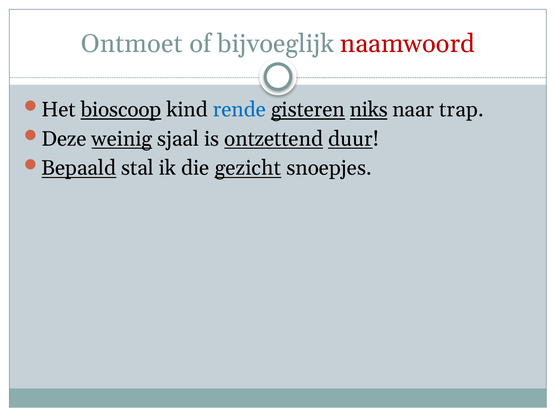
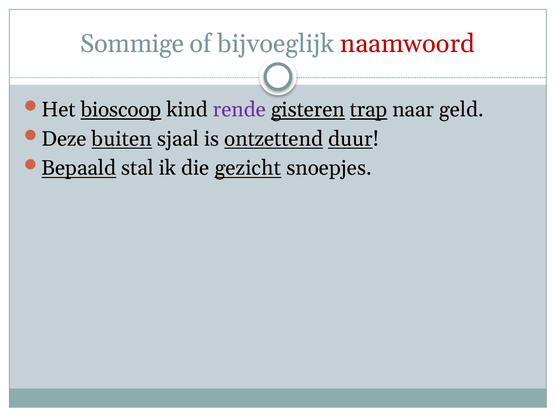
Ontmoet: Ontmoet -> Sommige
rende colour: blue -> purple
niks: niks -> trap
trap: trap -> geld
weinig: weinig -> buiten
